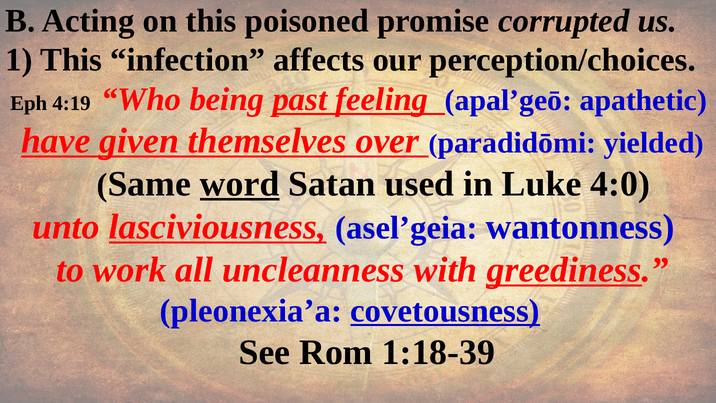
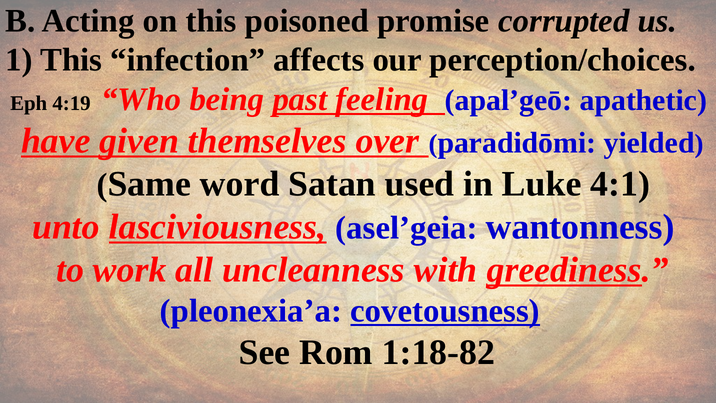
word underline: present -> none
4:0: 4:0 -> 4:1
1:18-39: 1:18-39 -> 1:18-82
